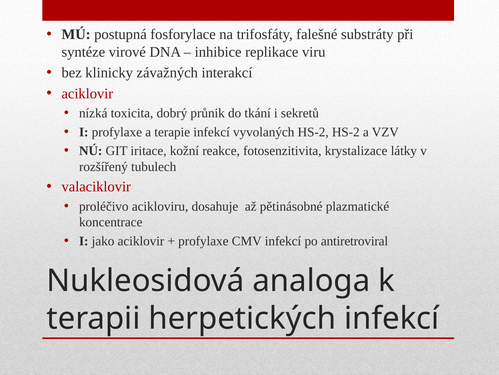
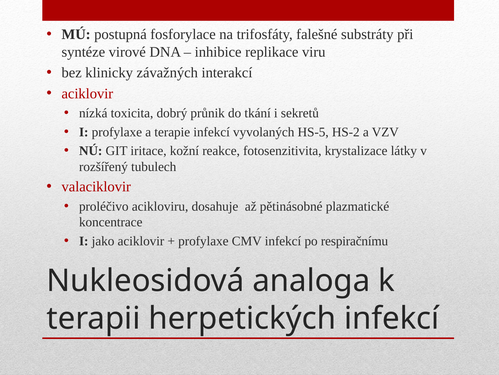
vyvolaných HS-2: HS-2 -> HS-5
antiretroviral: antiretroviral -> respiračnímu
